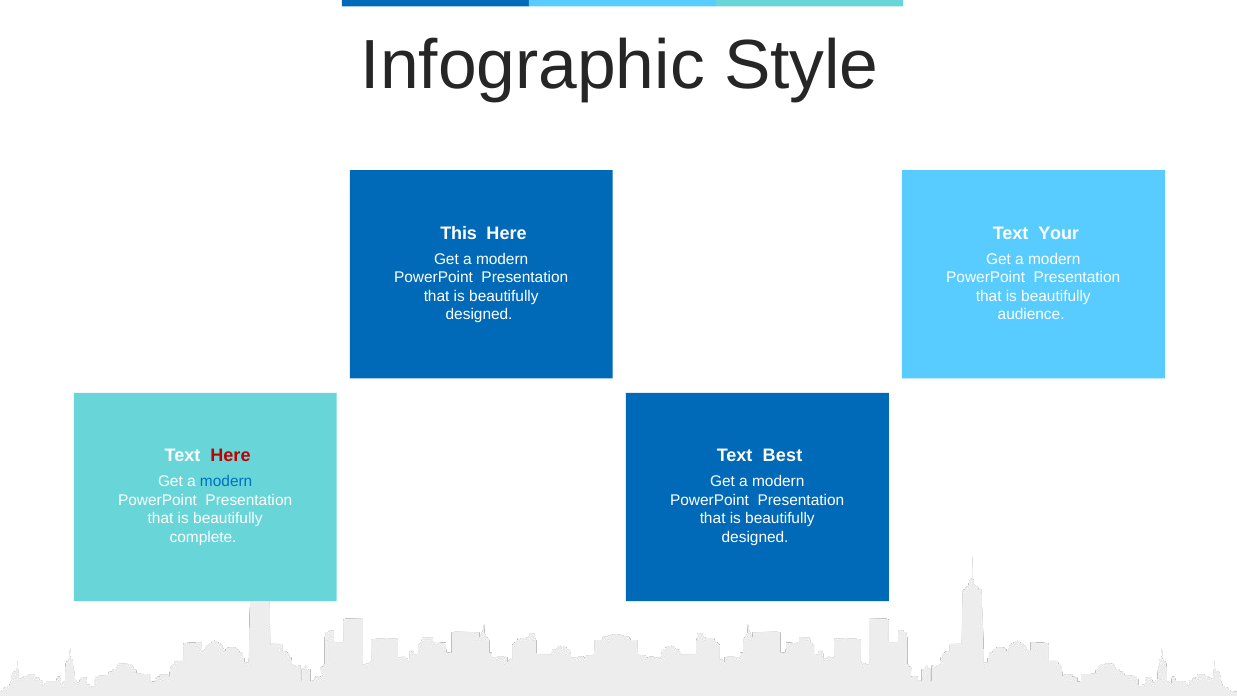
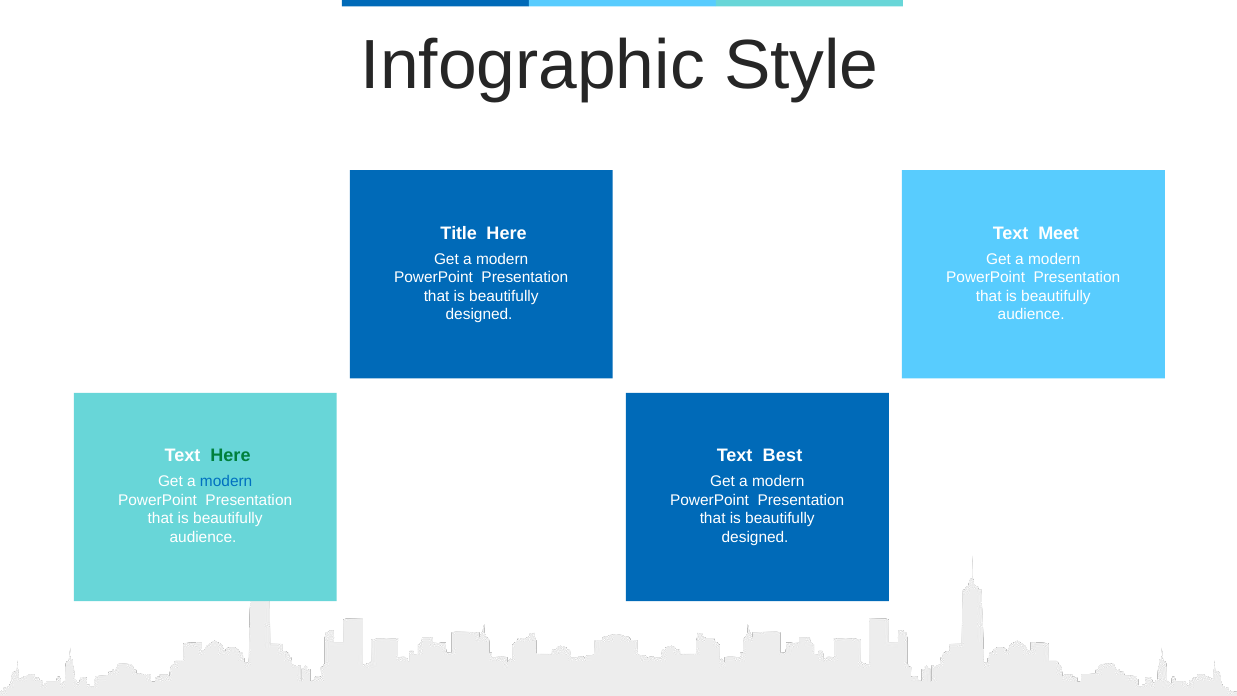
This: This -> Title
Your: Your -> Meet
Here at (230, 456) colour: red -> green
complete at (203, 537): complete -> audience
